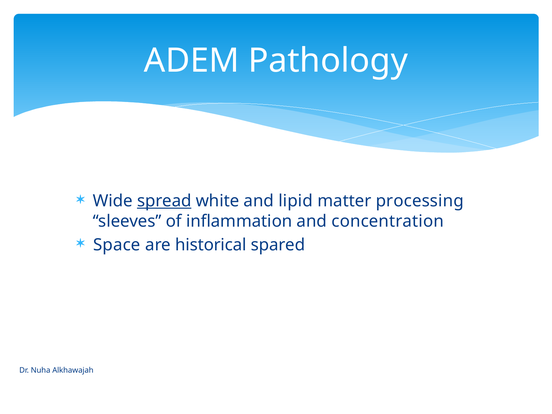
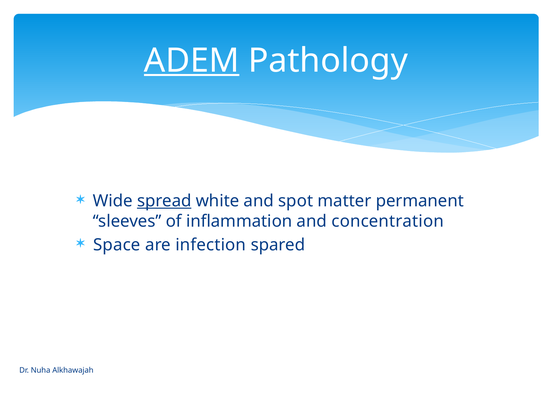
ADEM underline: none -> present
lipid: lipid -> spot
processing: processing -> permanent
historical: historical -> infection
